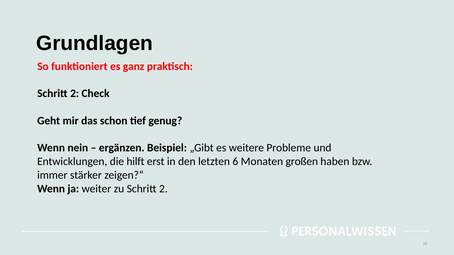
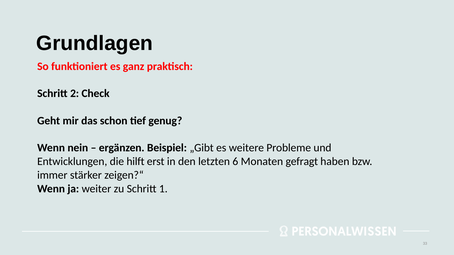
großen: großen -> gefragt
zu Schritt 2: 2 -> 1
